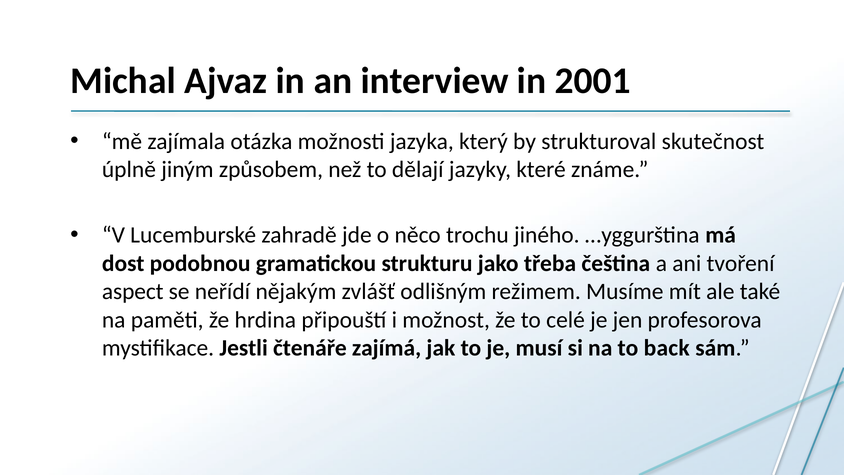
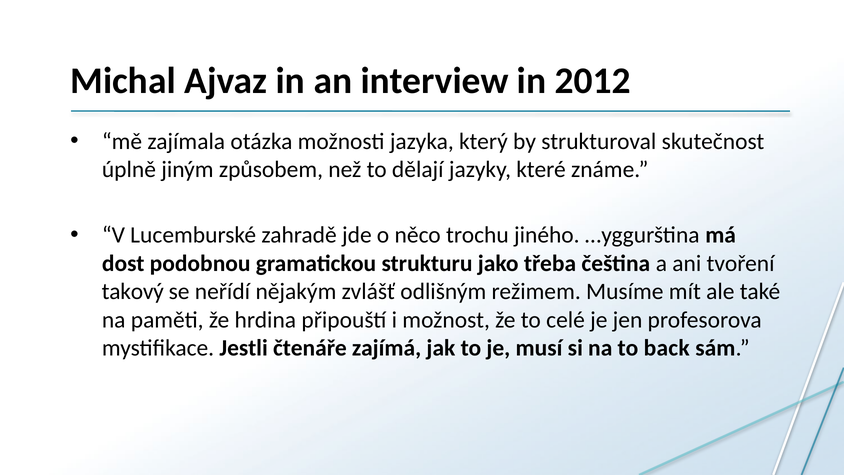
2001: 2001 -> 2012
aspect: aspect -> takový
